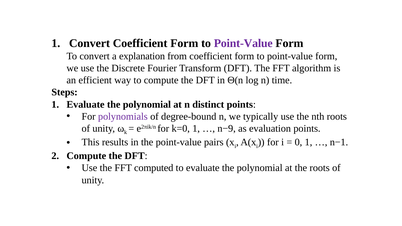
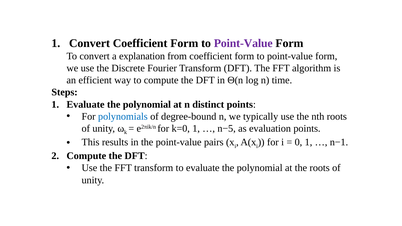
polynomials colour: purple -> blue
n−9: n−9 -> n−5
FFT computed: computed -> transform
